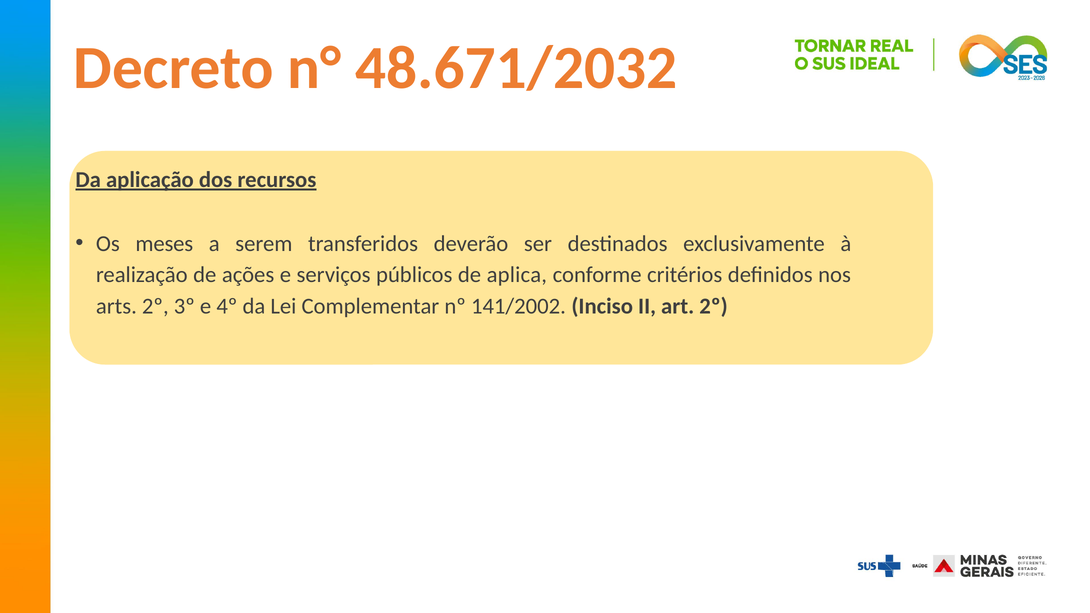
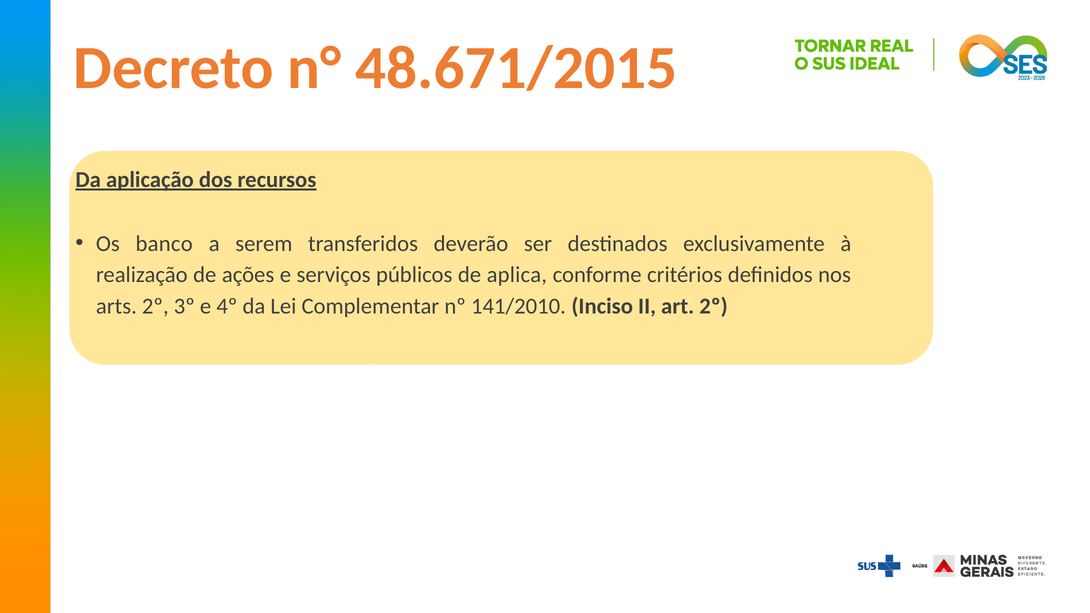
48.671/2032: 48.671/2032 -> 48.671/2015
meses: meses -> banco
141/2002: 141/2002 -> 141/2010
